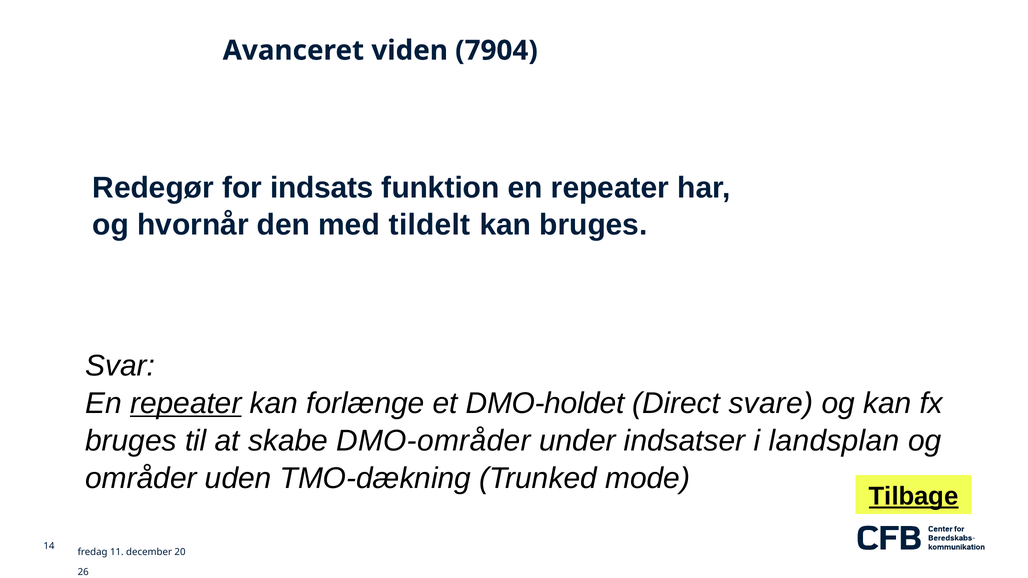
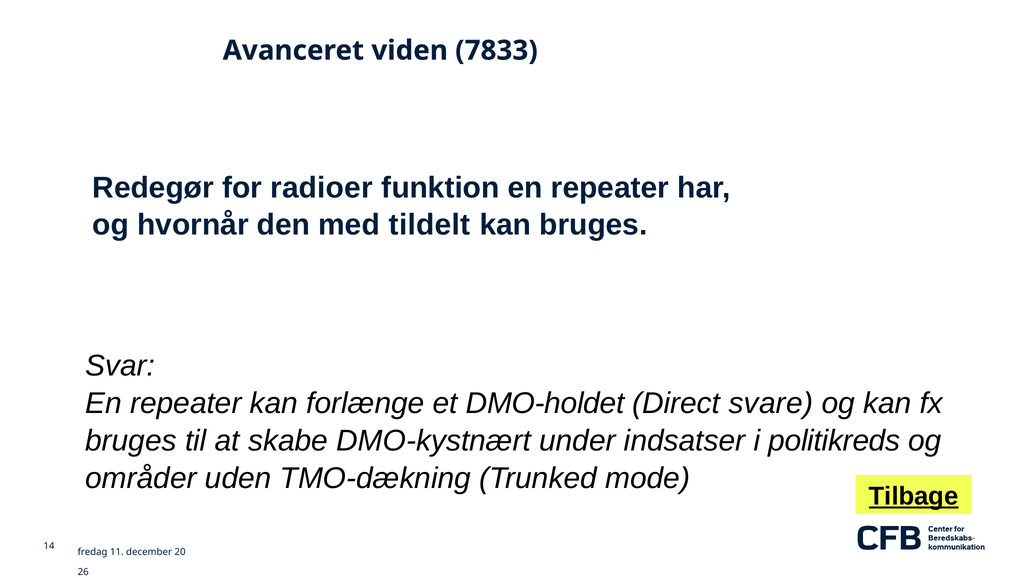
7904: 7904 -> 7833
indsats: indsats -> radioer
repeater at (186, 404) underline: present -> none
DMO-områder: DMO-områder -> DMO-kystnært
landsplan: landsplan -> politikreds
